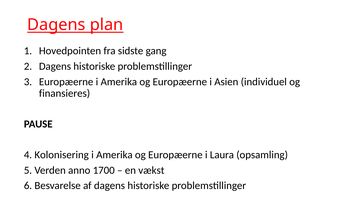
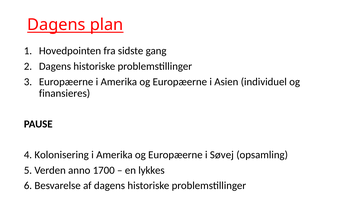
Laura: Laura -> Søvej
vækst: vækst -> lykkes
